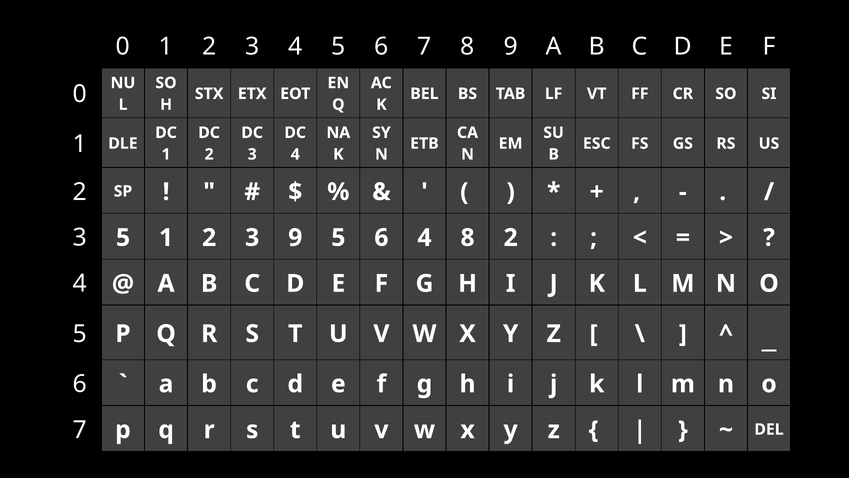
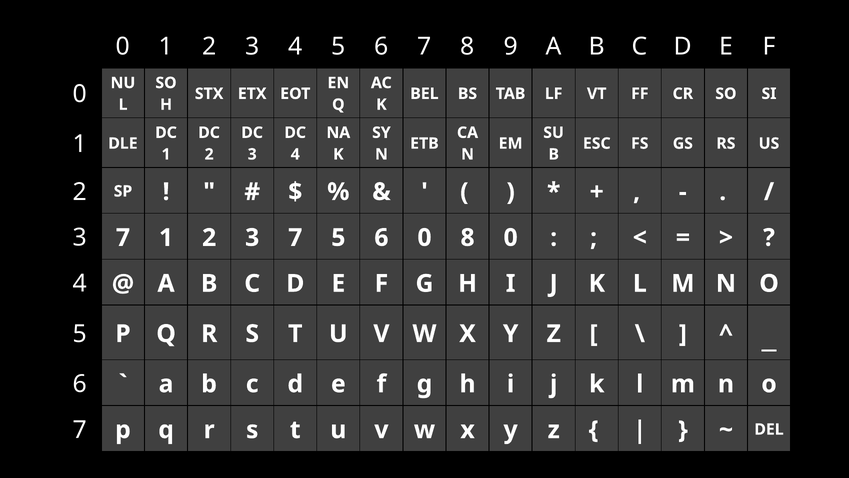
5 at (123, 237): 5 -> 7
2 3 9: 9 -> 7
6 4: 4 -> 0
8 2: 2 -> 0
